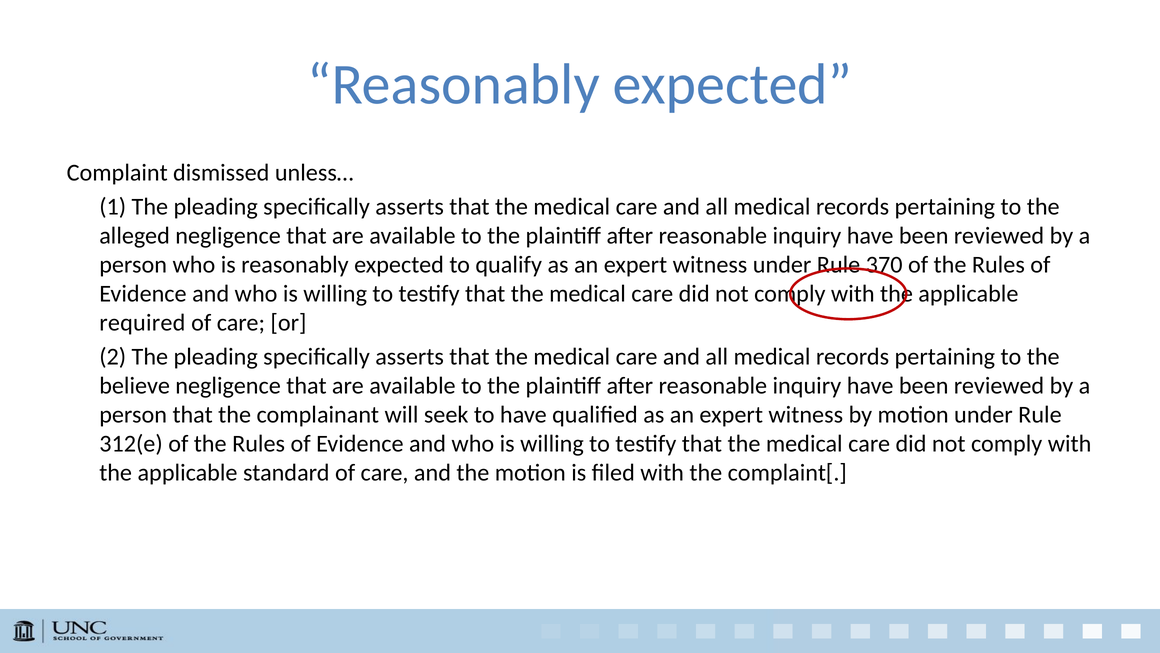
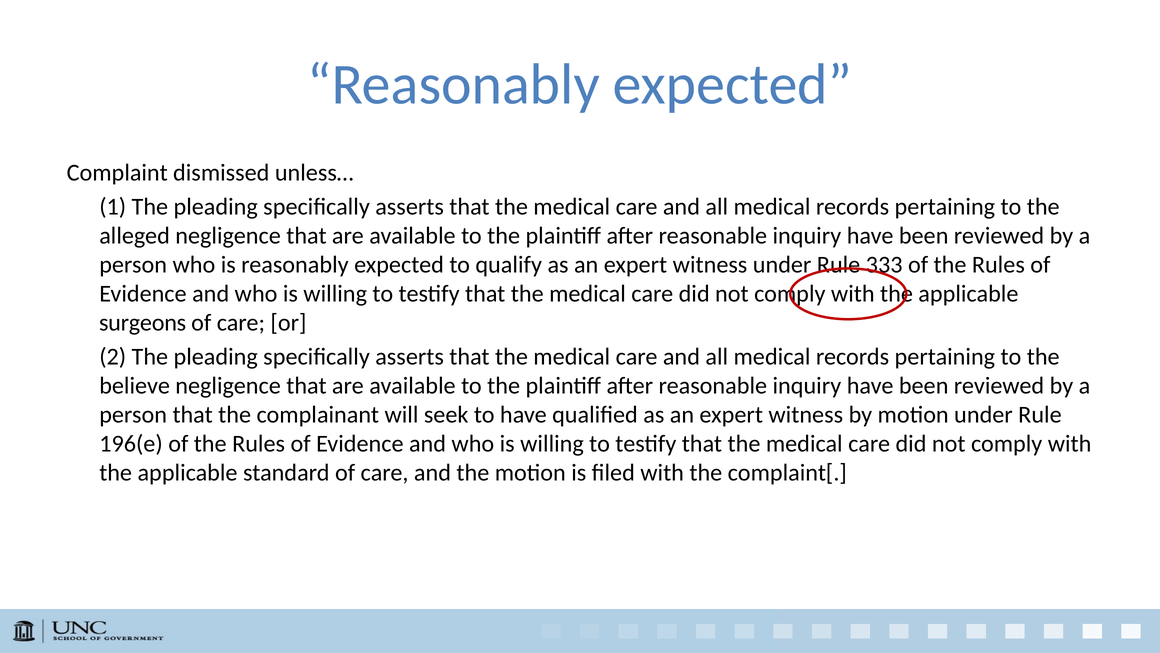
370: 370 -> 333
required: required -> surgeons
312(e: 312(e -> 196(e
